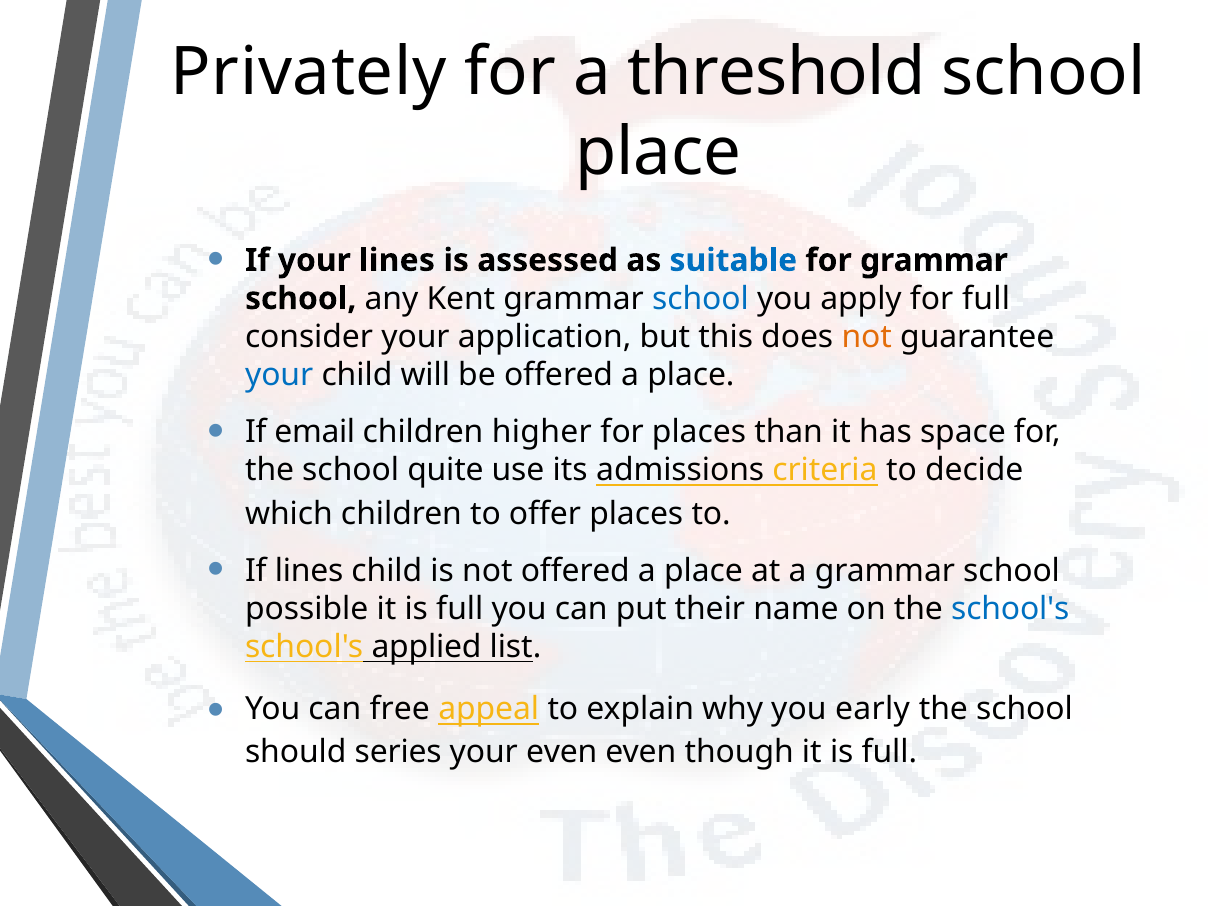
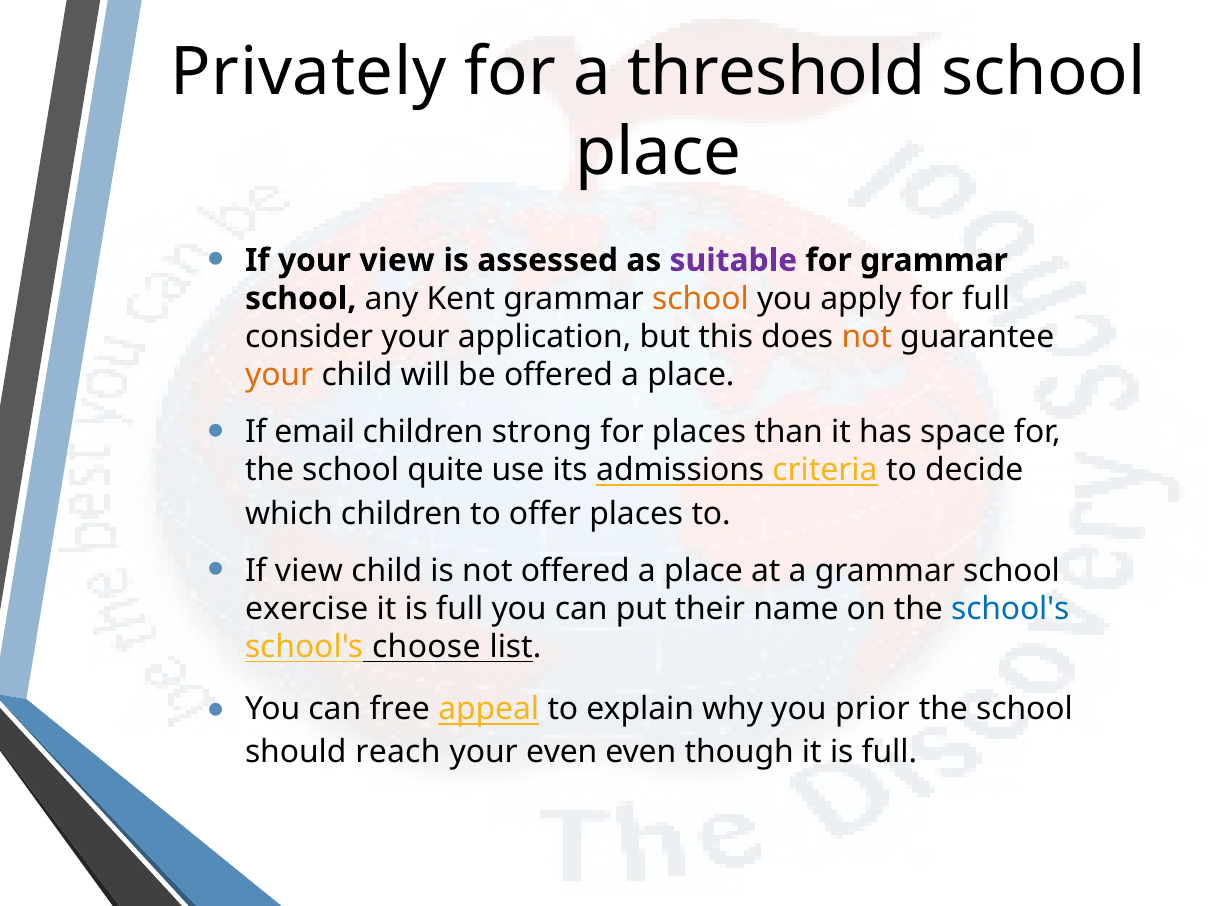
your lines: lines -> view
suitable colour: blue -> purple
school at (700, 299) colour: blue -> orange
your at (279, 375) colour: blue -> orange
higher: higher -> strong
If lines: lines -> view
possible: possible -> exercise
applied: applied -> choose
early: early -> prior
series: series -> reach
